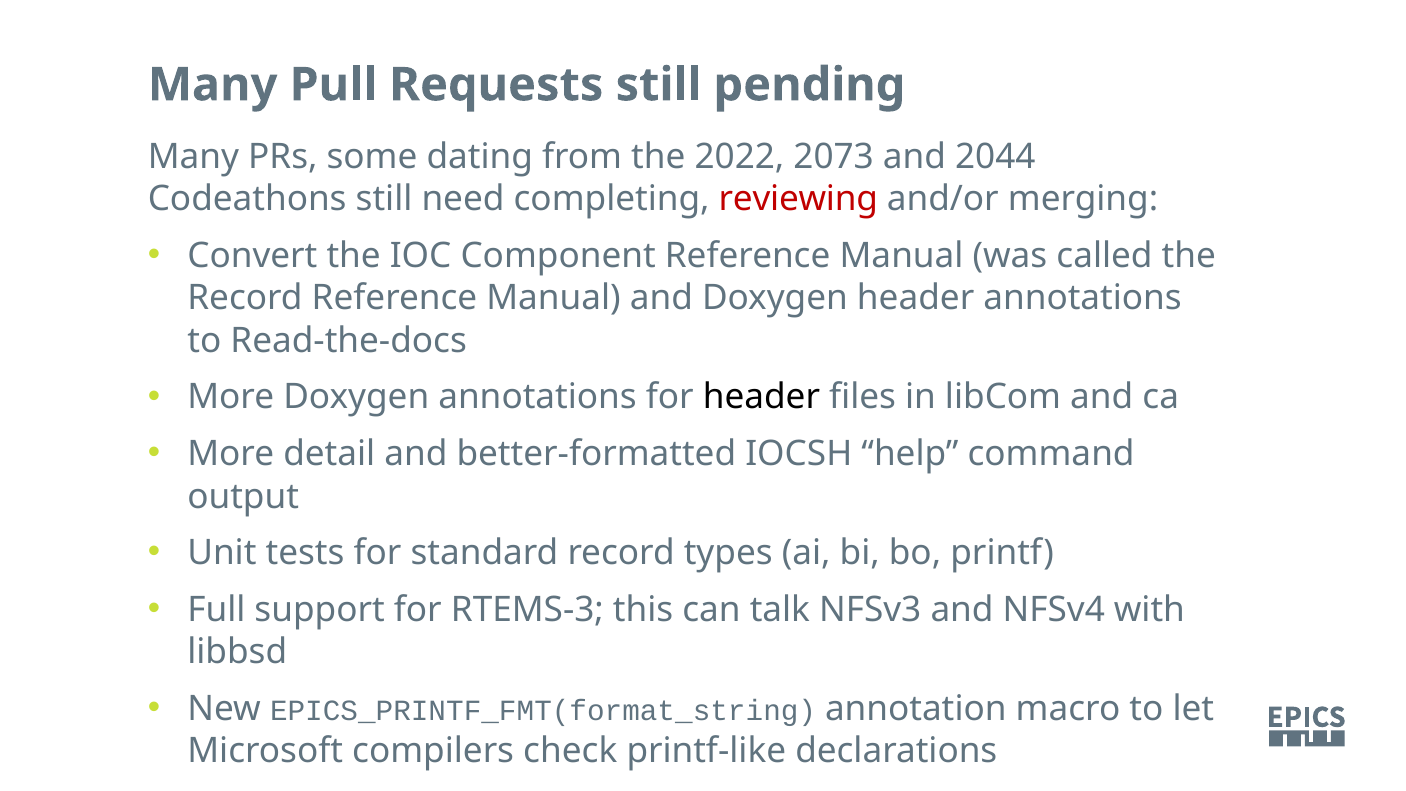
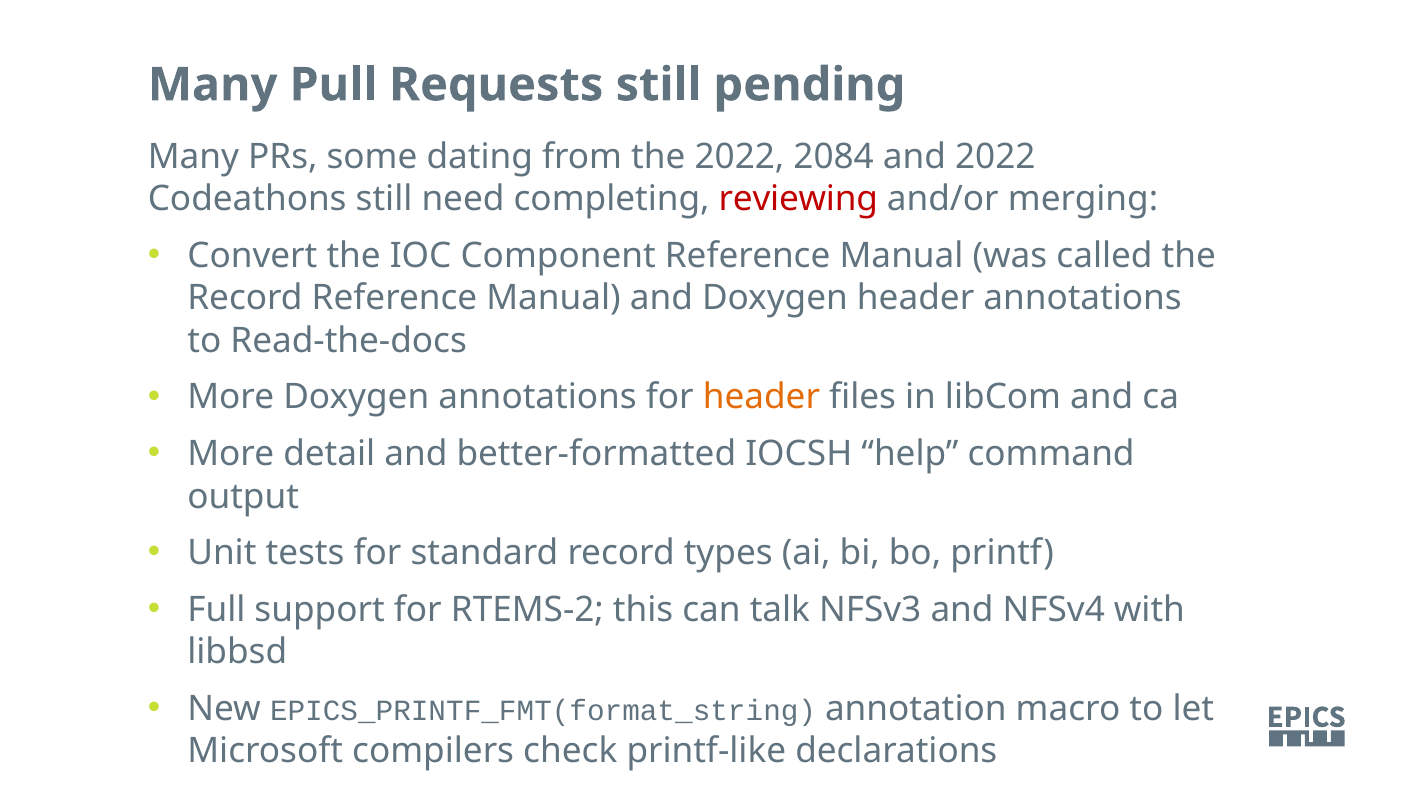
2073: 2073 -> 2084
and 2044: 2044 -> 2022
header at (761, 397) colour: black -> orange
RTEMS-3: RTEMS-3 -> RTEMS-2
